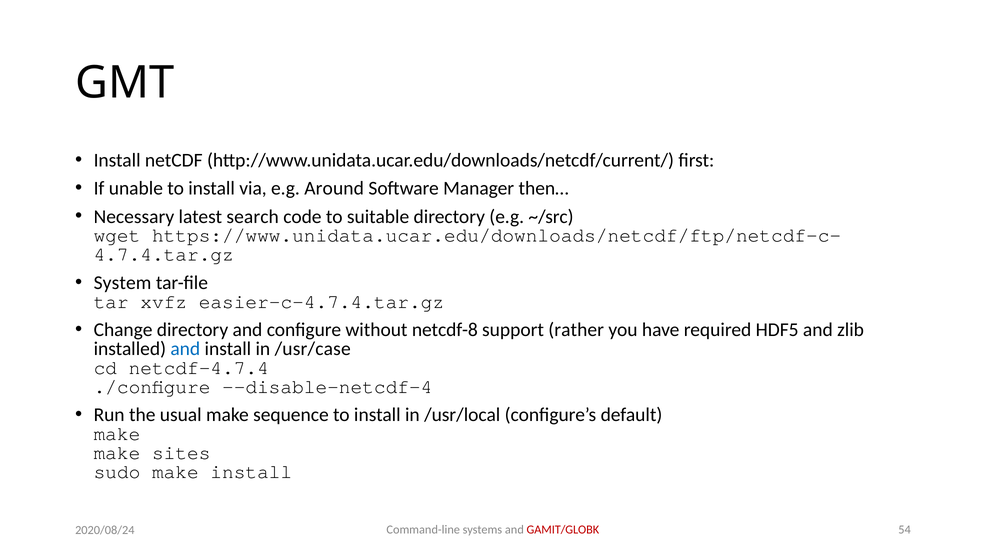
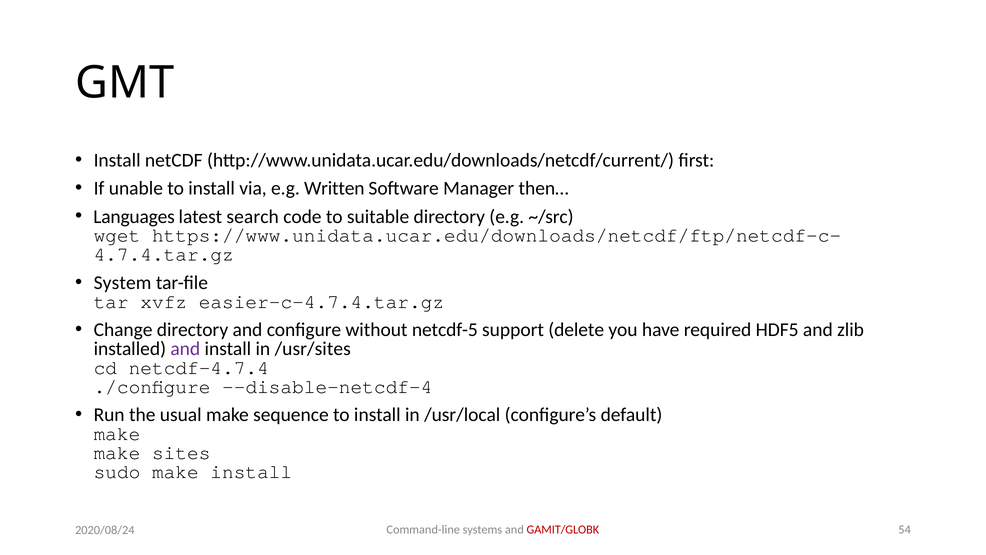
Around: Around -> Written
Necessary: Necessary -> Languages
netcdf-8: netcdf-8 -> netcdf-5
rather: rather -> delete
and at (185, 349) colour: blue -> purple
/usr/case: /usr/case -> /usr/sites
